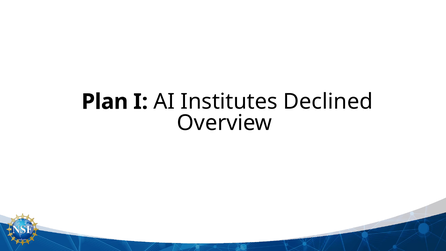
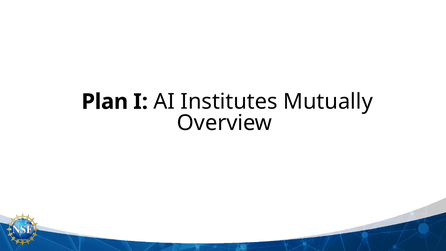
Declined: Declined -> Mutually
